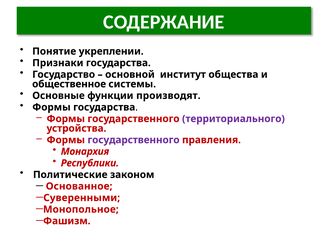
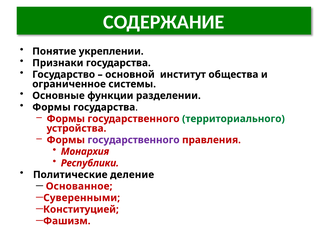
общественное: общественное -> ограниченное
производят: производят -> разделении
территориального colour: purple -> green
законом: законом -> деление
Монопольное: Монопольное -> Конституцией
